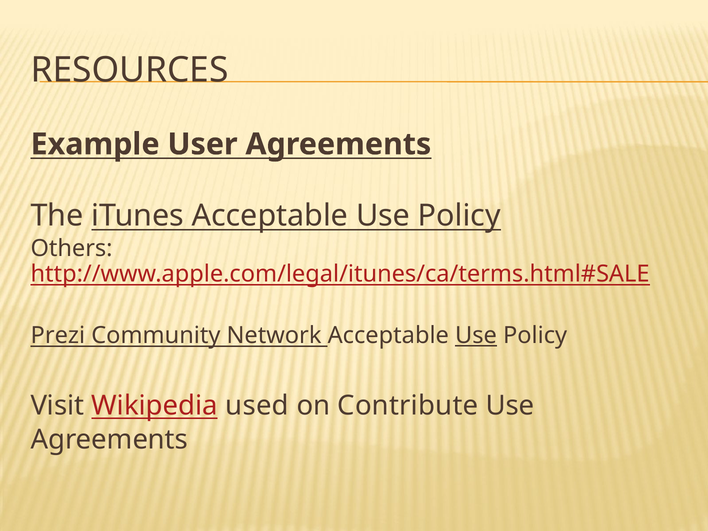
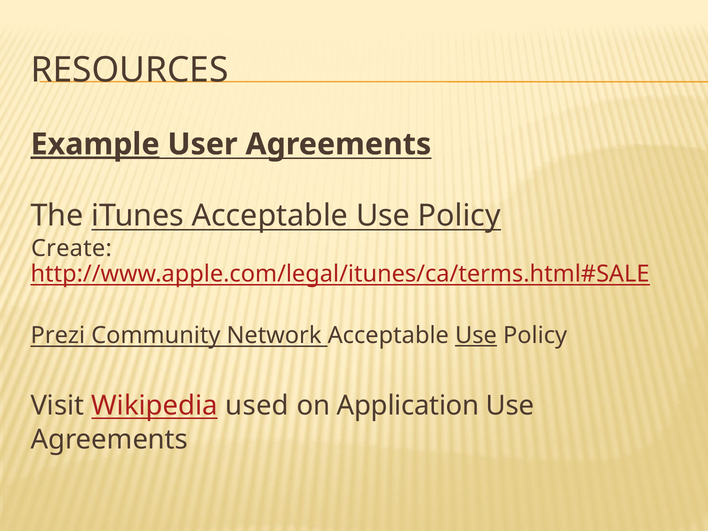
Example underline: none -> present
Others: Others -> Create
Contribute: Contribute -> Application
